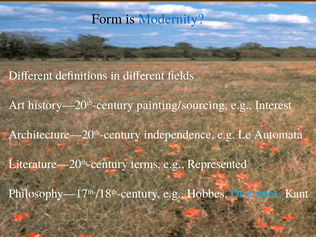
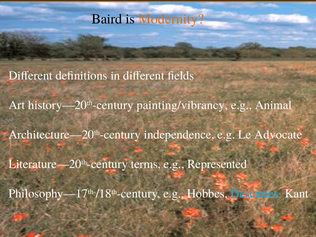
Form: Form -> Baird
Modernity colour: blue -> orange
painting/sourcing: painting/sourcing -> painting/vibrancy
Interest: Interest -> Animal
Automata: Automata -> Advocate
